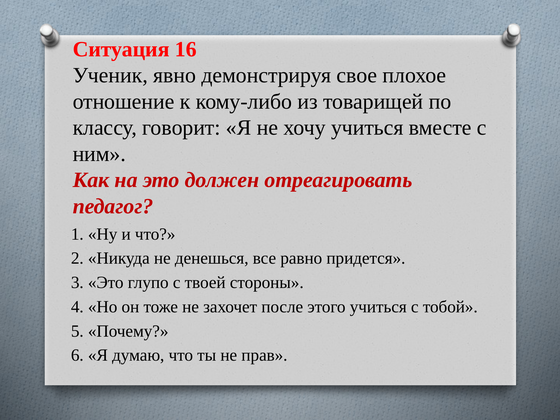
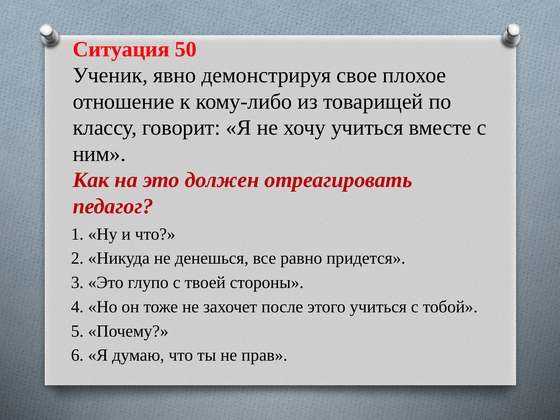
16: 16 -> 50
